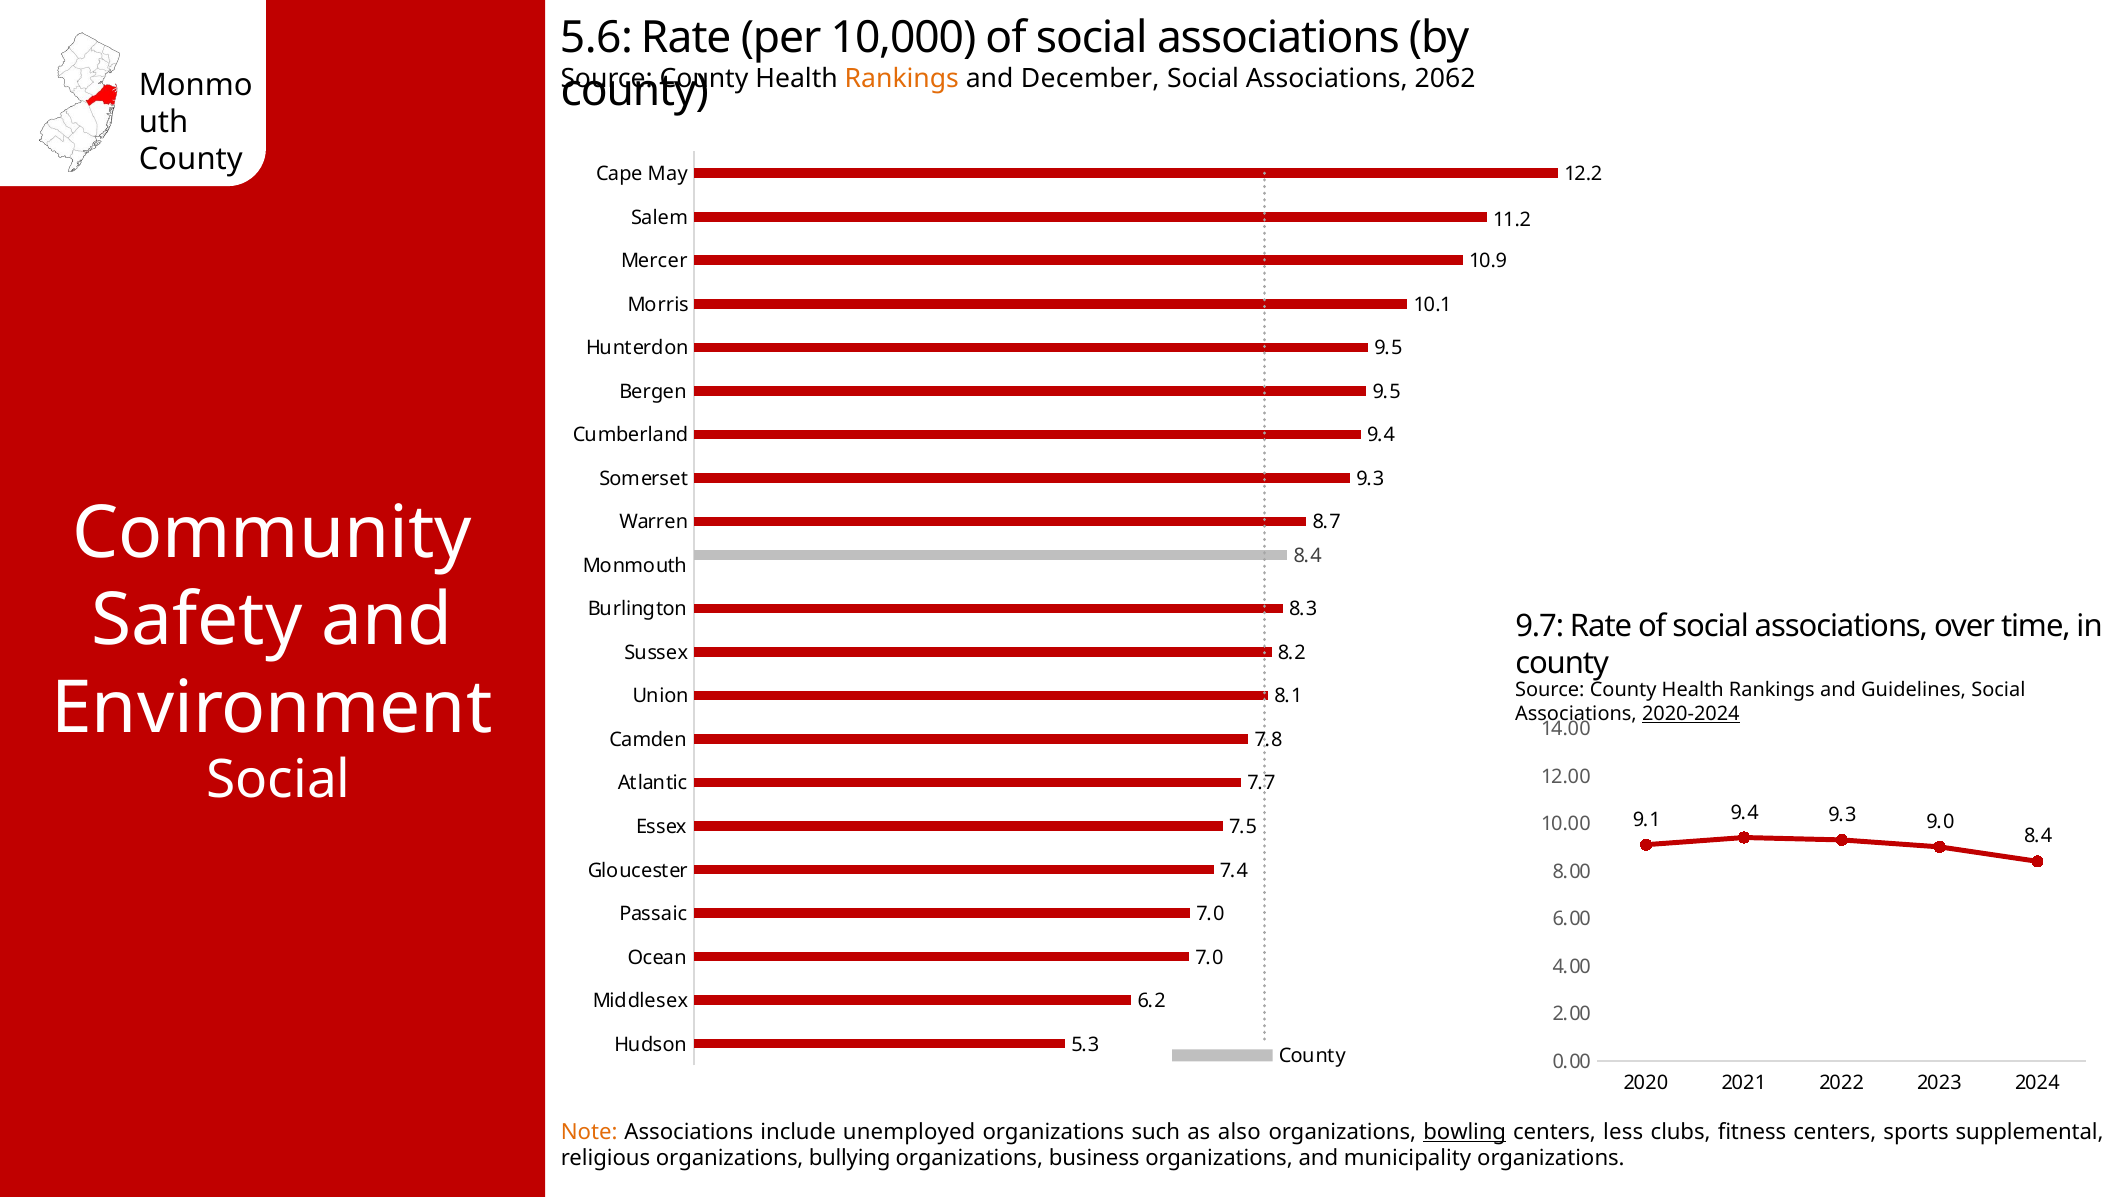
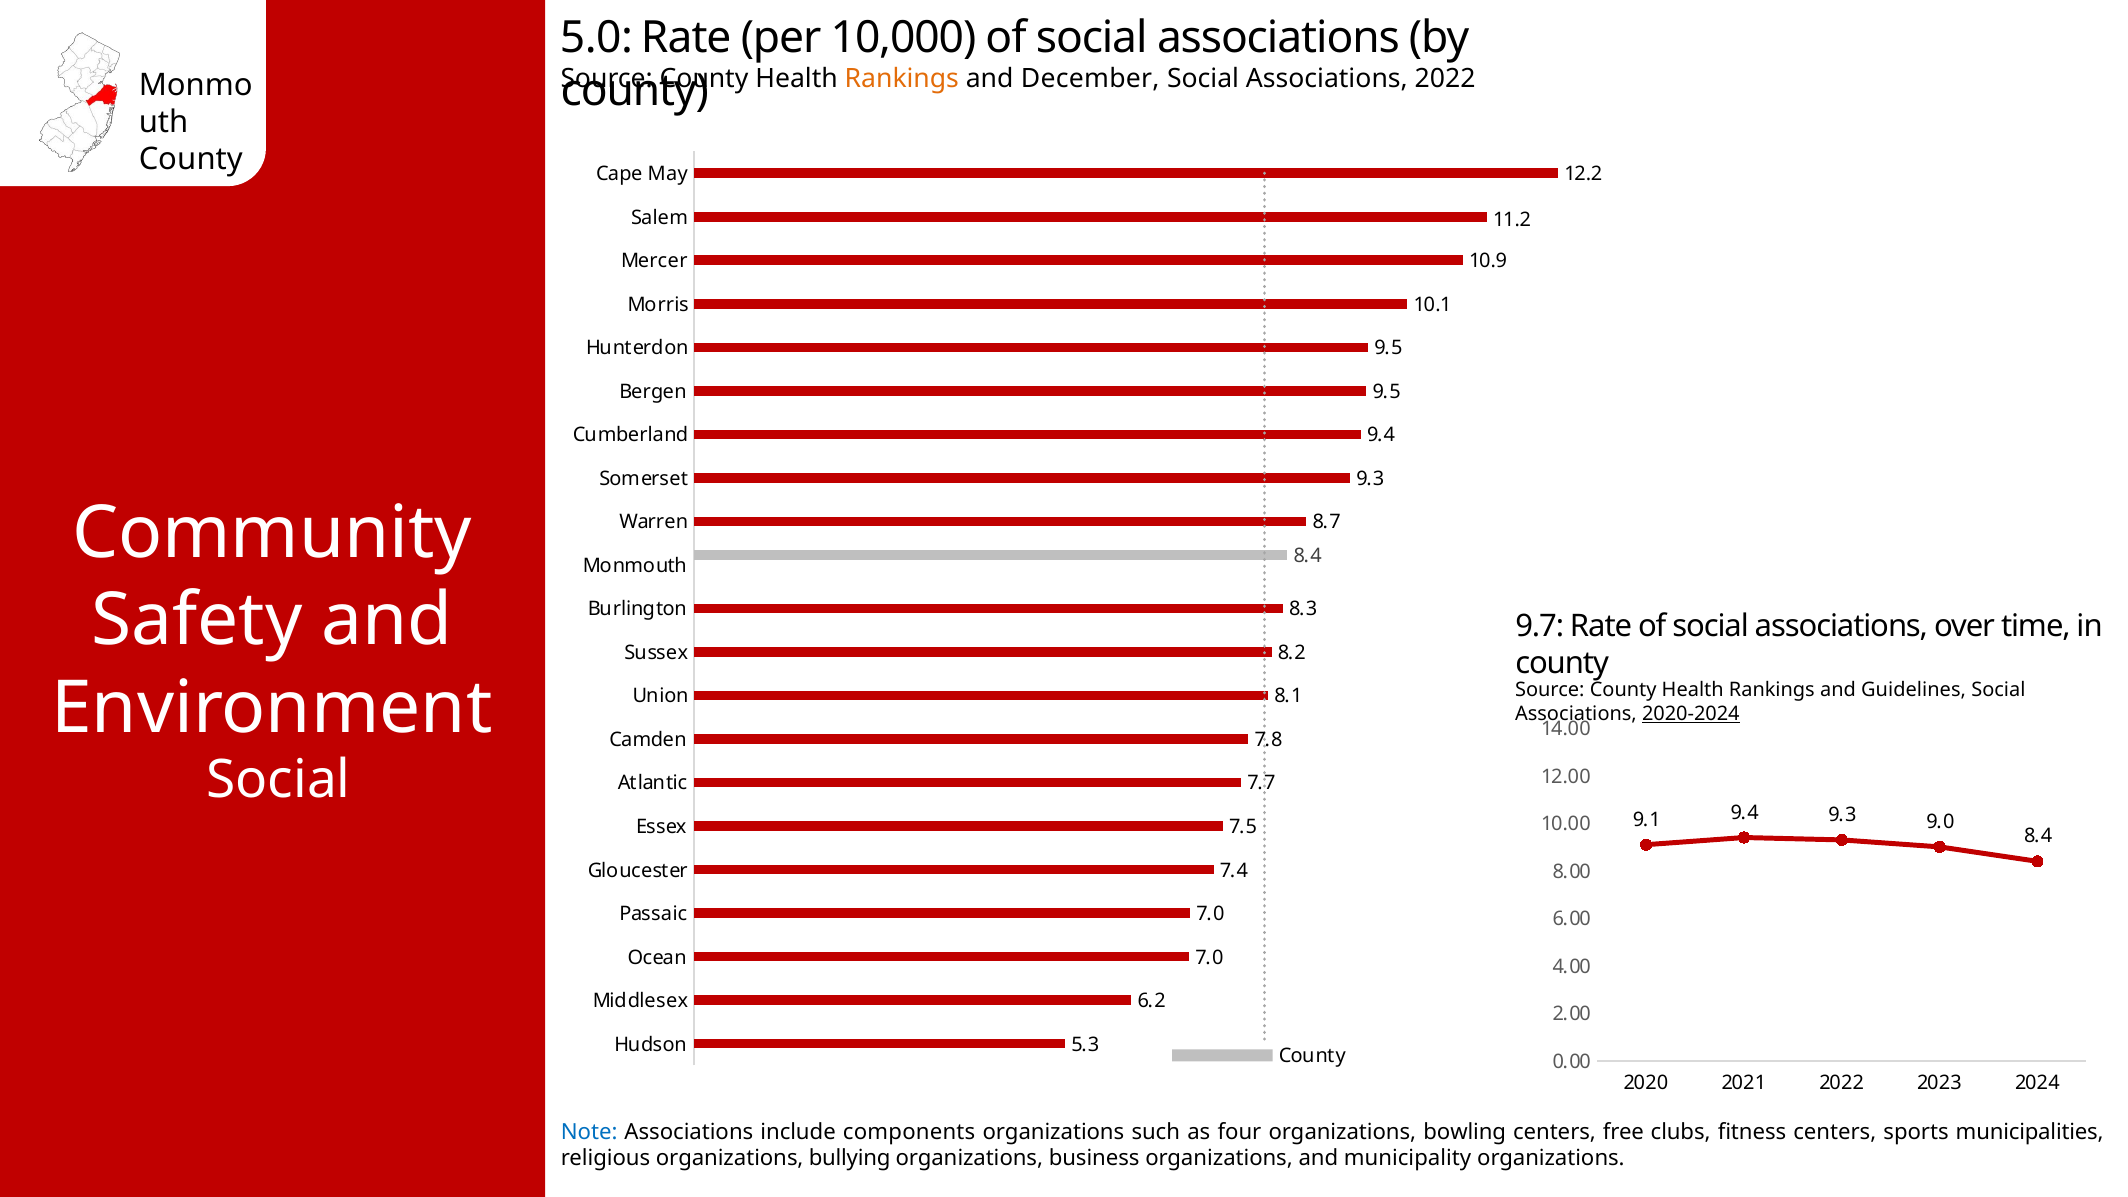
5.6: 5.6 -> 5.0
Associations 2062: 2062 -> 2022
Note colour: orange -> blue
unemployed: unemployed -> components
also: also -> four
bowling underline: present -> none
less: less -> free
supplemental: supplemental -> municipalities
